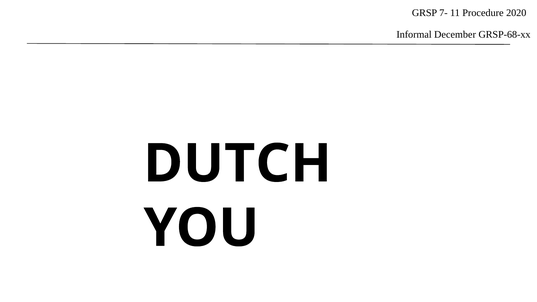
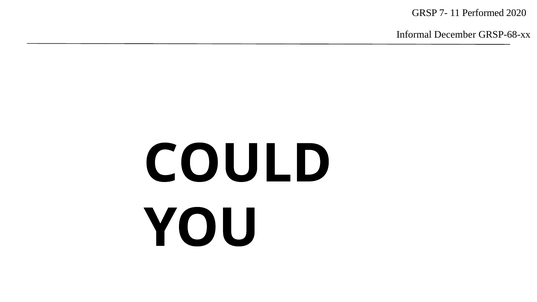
Procedure: Procedure -> Performed
DUTCH: DUTCH -> COULD
